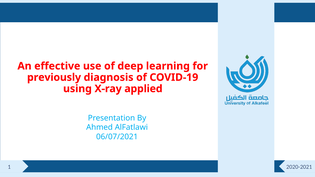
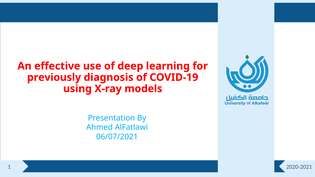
applied: applied -> models
